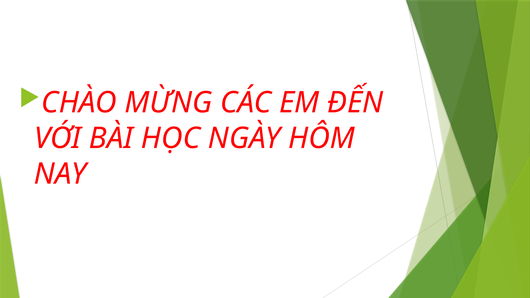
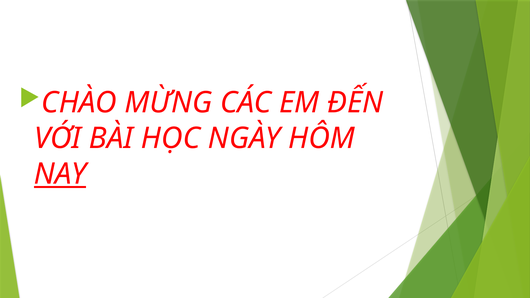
NAY underline: none -> present
